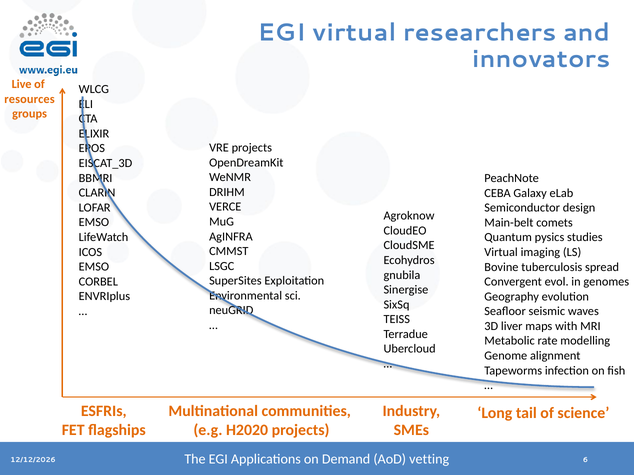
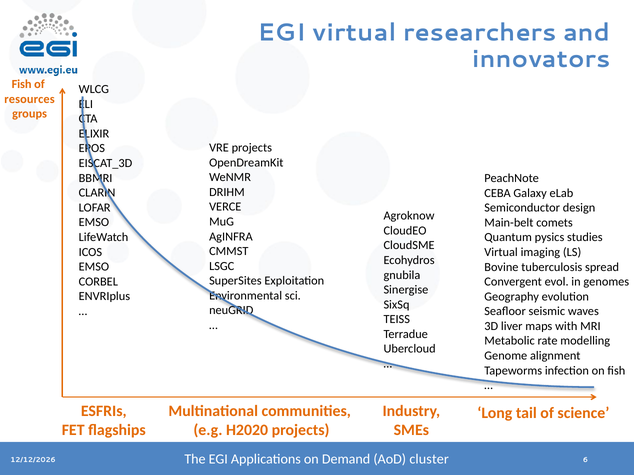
Live at (22, 84): Live -> Fish
vetting: vetting -> cluster
